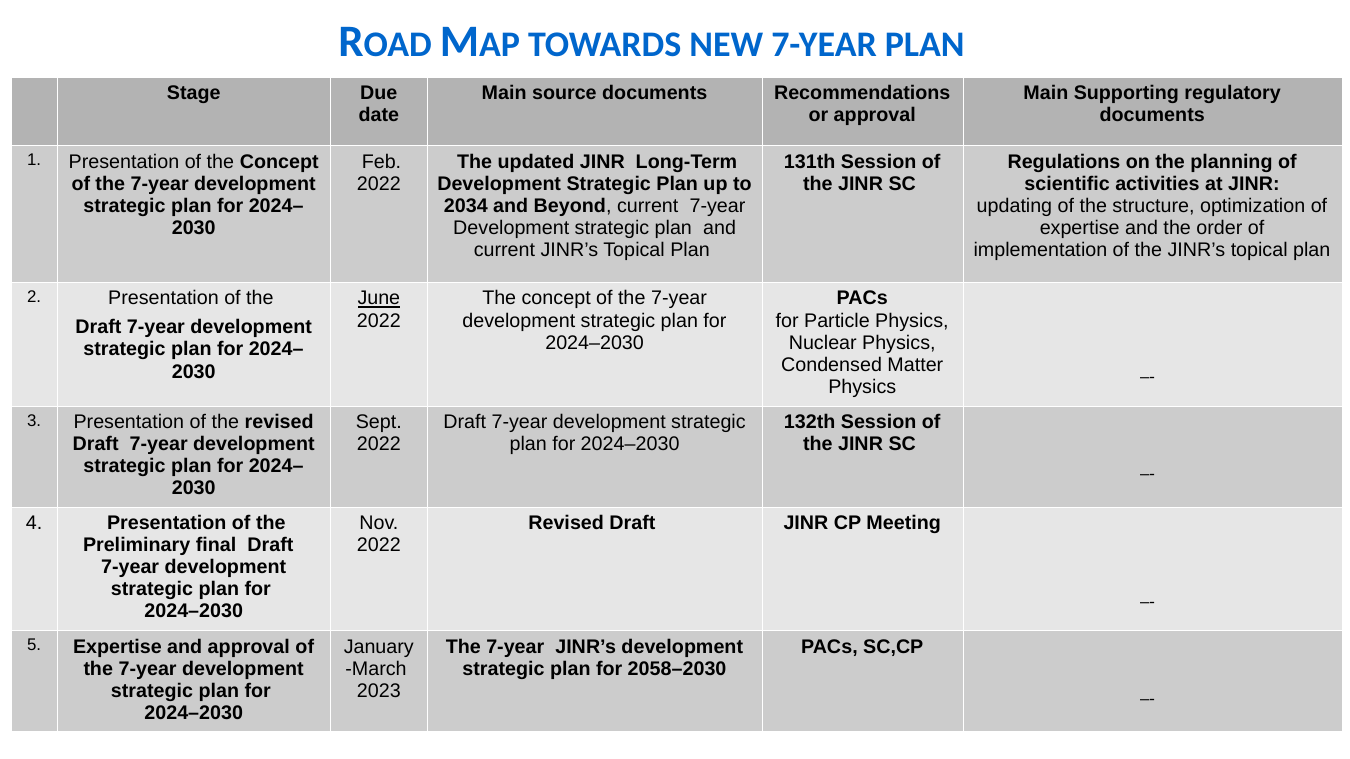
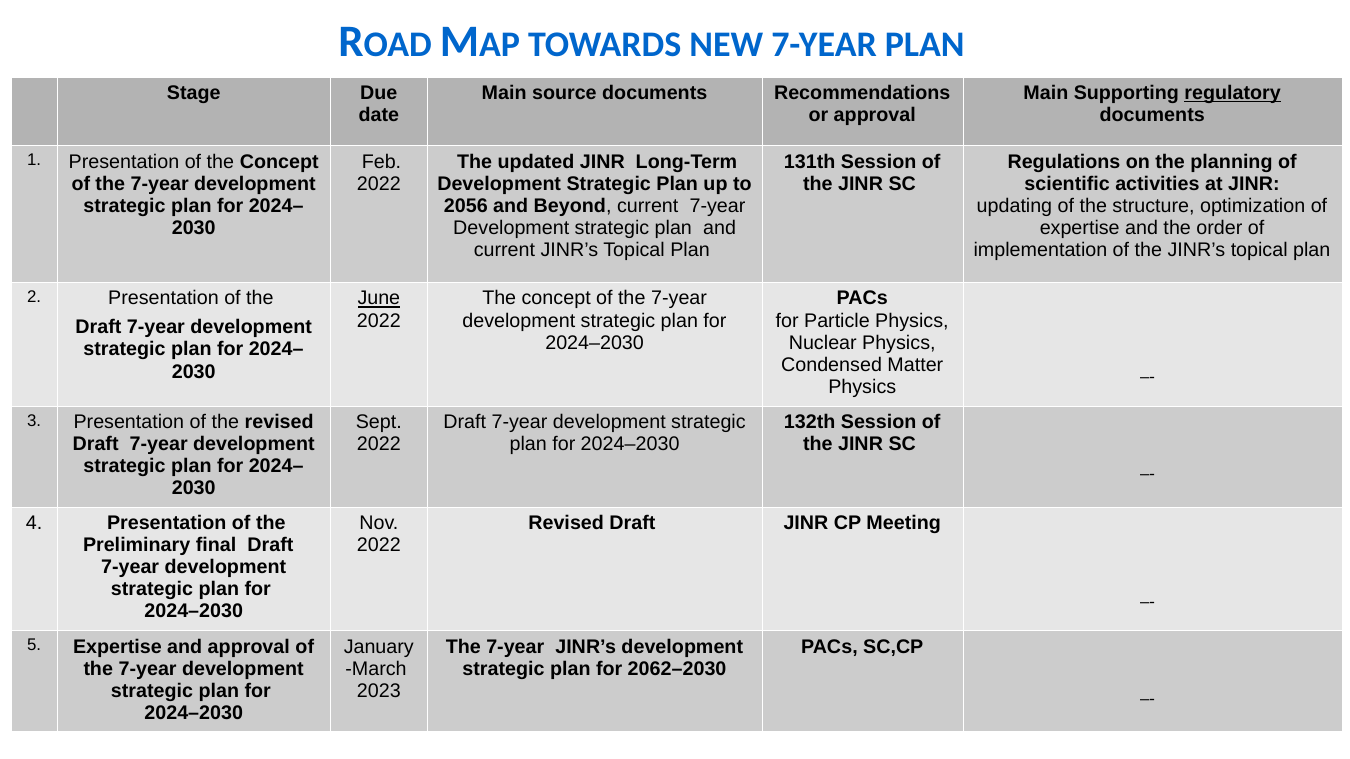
regulatory underline: none -> present
2034: 2034 -> 2056
2058–2030: 2058–2030 -> 2062–2030
